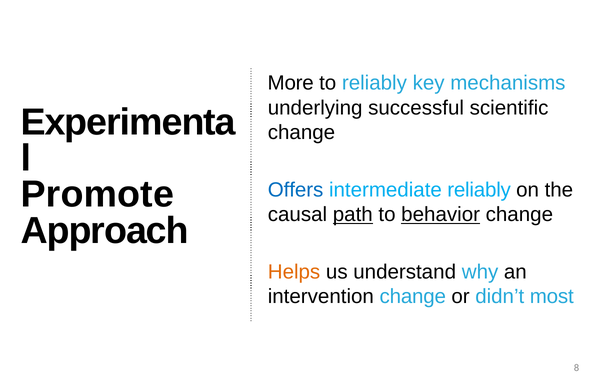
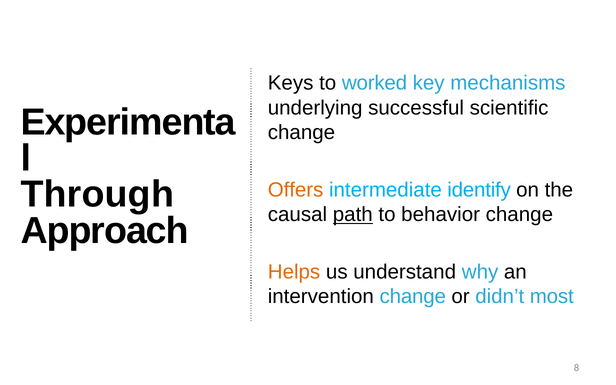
More: More -> Keys
to reliably: reliably -> worked
Promote: Promote -> Through
Offers colour: blue -> orange
intermediate reliably: reliably -> identify
behavior underline: present -> none
